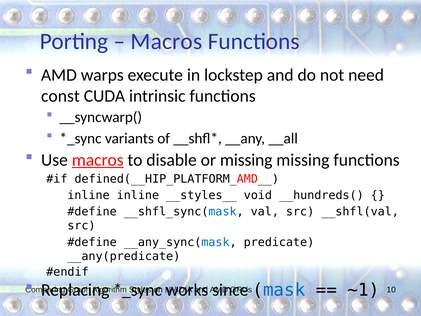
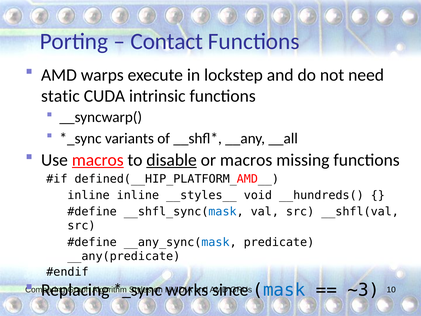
Macros at (166, 42): Macros -> Contact
const: const -> static
disable underline: none -> present
or missing: missing -> macros
~1: ~1 -> ~3
